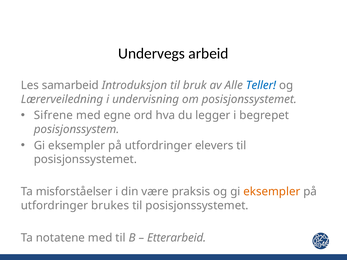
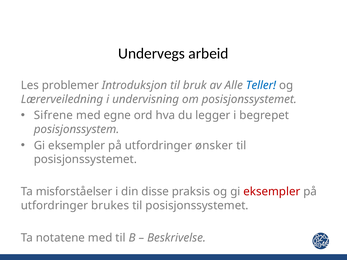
samarbeid: samarbeid -> problemer
elevers: elevers -> ønsker
være: være -> disse
eksempler at (272, 192) colour: orange -> red
Etterarbeid: Etterarbeid -> Beskrivelse
